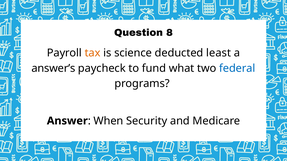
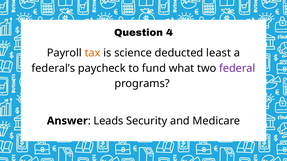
8: 8 -> 4
answer’s: answer’s -> federal’s
federal colour: blue -> purple
When: When -> Leads
